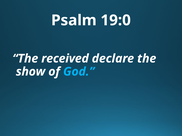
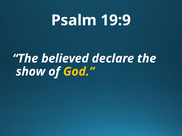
19:0: 19:0 -> 19:9
received: received -> believed
God colour: light blue -> yellow
